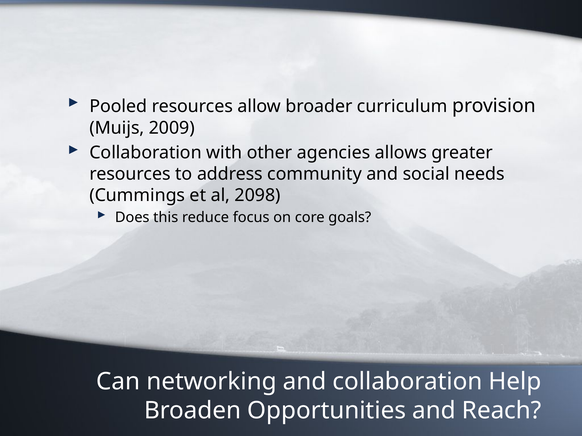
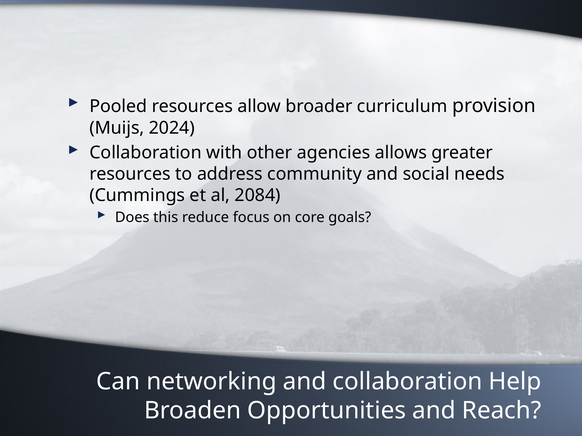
2009: 2009 -> 2024
2098: 2098 -> 2084
